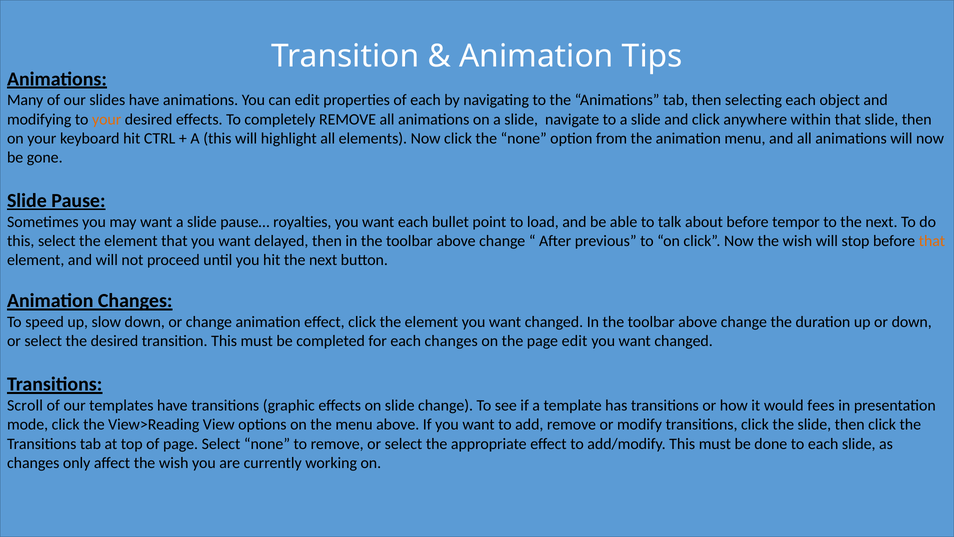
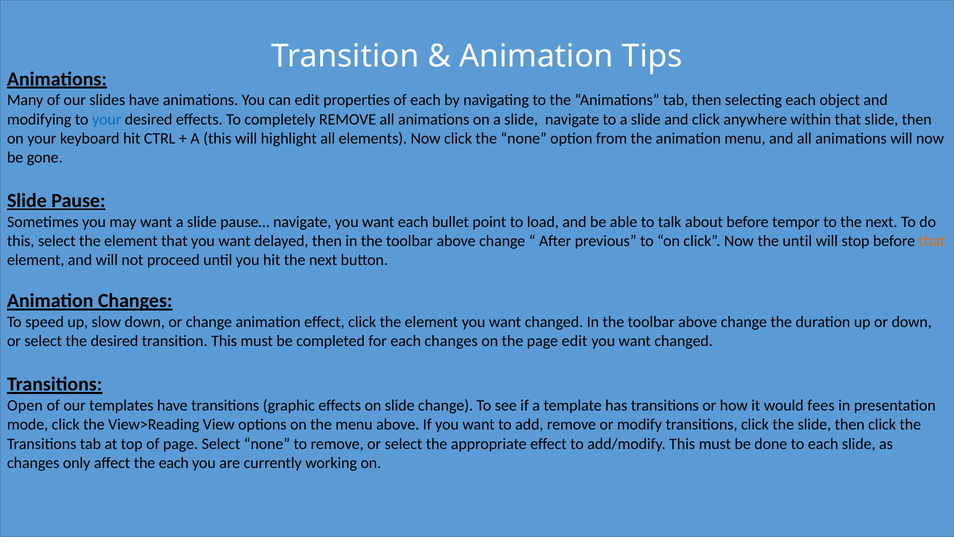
your at (107, 119) colour: orange -> blue
pause… royalties: royalties -> navigate
Now the wish: wish -> until
Scroll: Scroll -> Open
affect the wish: wish -> each
